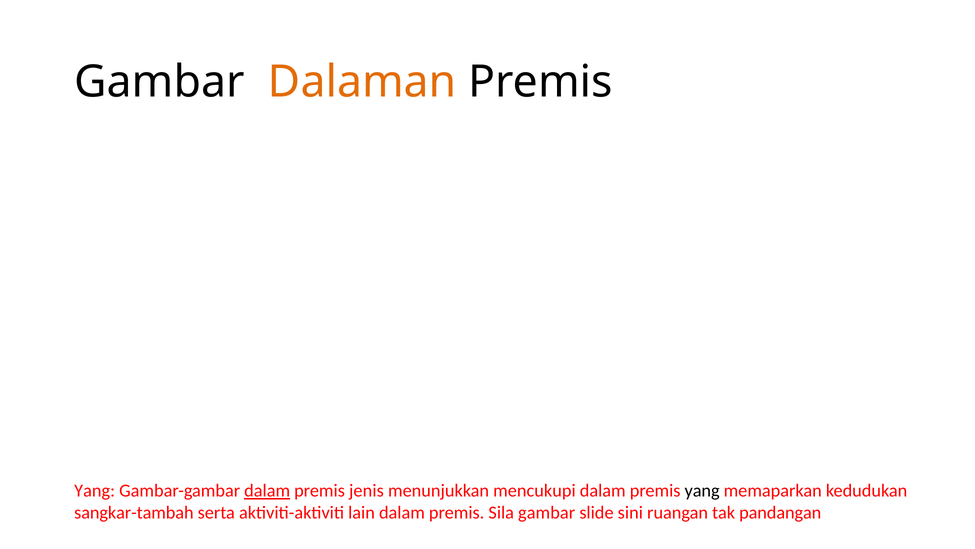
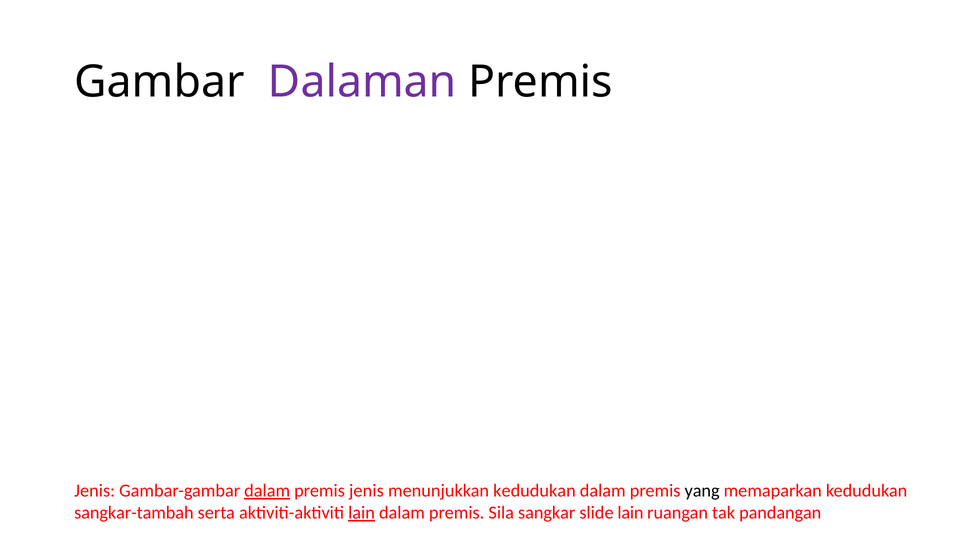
Dalaman colour: orange -> purple
Yang at (95, 490): Yang -> Jenis
menunjukkan mencukupi: mencukupi -> kedudukan
lain at (362, 512) underline: none -> present
Sila gambar: gambar -> sangkar
slide sini: sini -> lain
